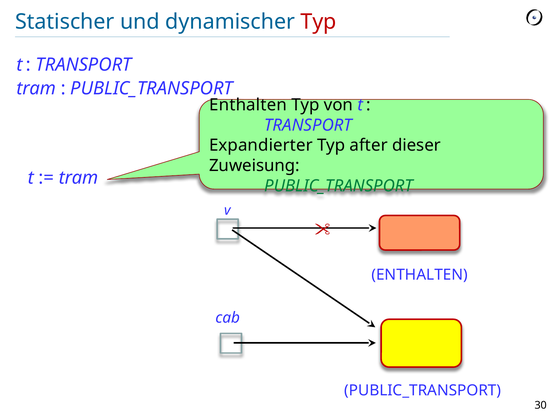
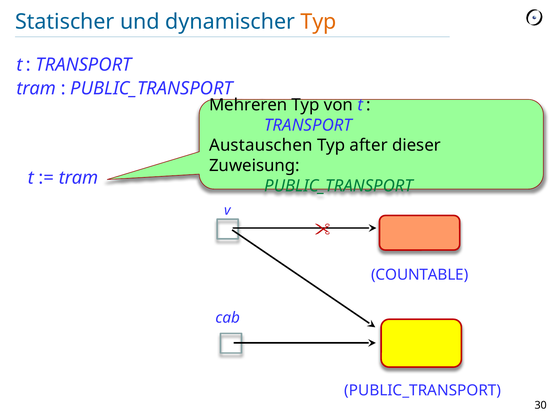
Typ at (318, 22) colour: red -> orange
Enthalten at (248, 105): Enthalten -> Mehreren
Expandierter: Expandierter -> Austauschen
ENTHALTEN at (420, 275): ENTHALTEN -> COUNTABLE
